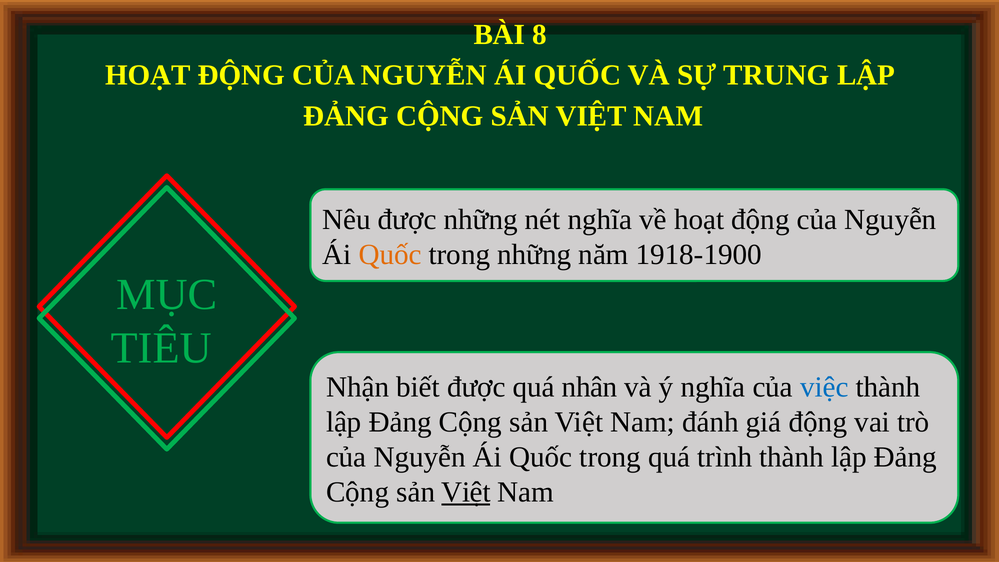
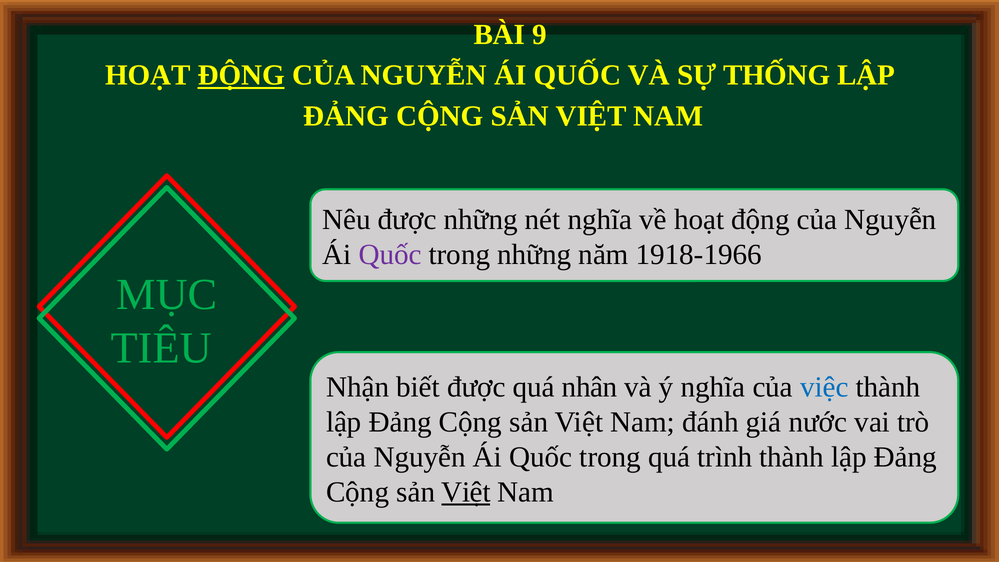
8: 8 -> 9
ĐỘNG at (241, 75) underline: none -> present
TRUNG: TRUNG -> THỐNG
Quốc at (390, 255) colour: orange -> purple
1918-1900: 1918-1900 -> 1918-1966
giá động: động -> nước
